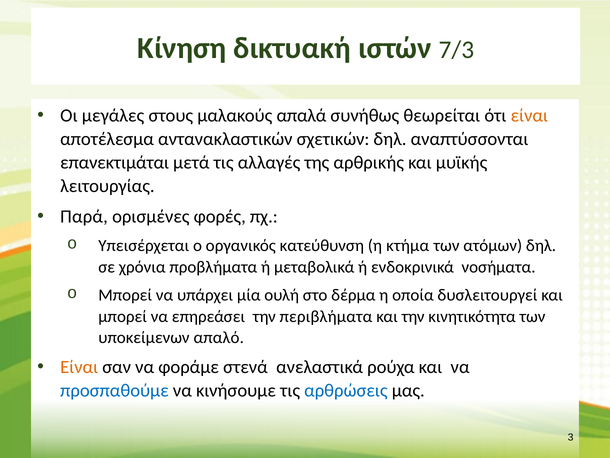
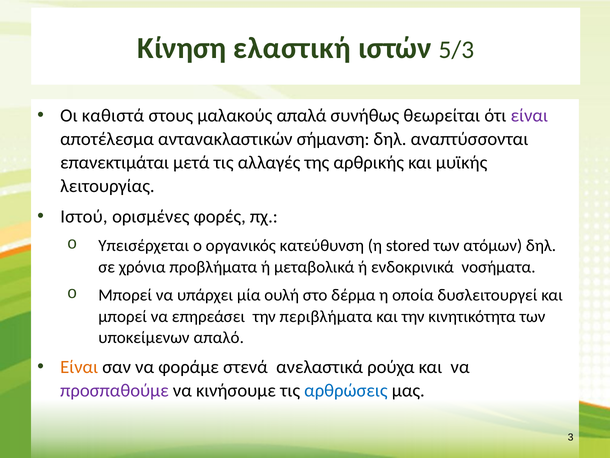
δικτυακή: δικτυακή -> ελαστική
7/3: 7/3 -> 5/3
μεγάλες: μεγάλες -> καθιστά
είναι at (529, 116) colour: orange -> purple
σχετικών: σχετικών -> σήμανση
Παρά: Παρά -> Ιστού
κτήμα: κτήμα -> stored
προσπαθούμε colour: blue -> purple
